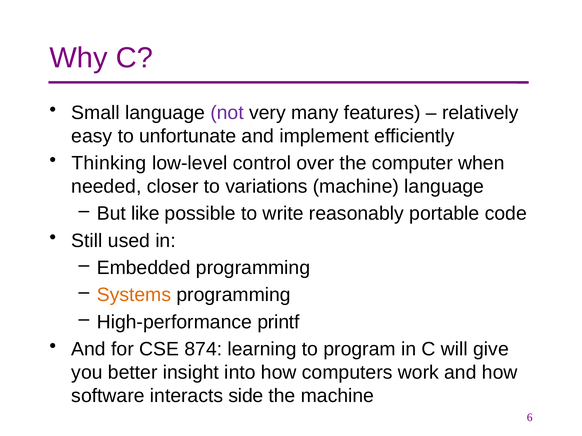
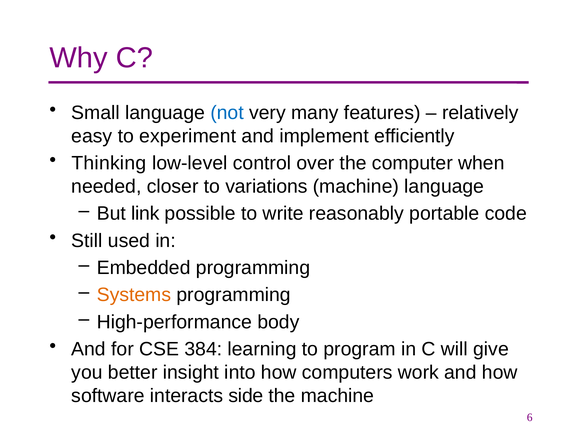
not colour: purple -> blue
unfortunate: unfortunate -> experiment
like: like -> link
printf: printf -> body
874: 874 -> 384
